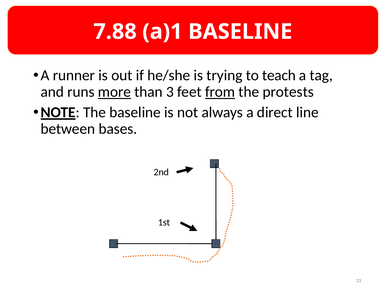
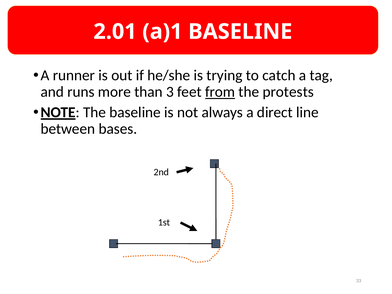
7.88: 7.88 -> 2.01
teach: teach -> catch
more underline: present -> none
